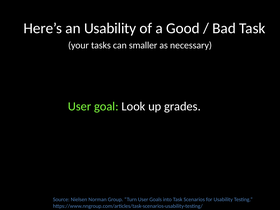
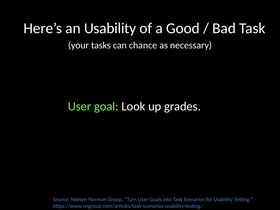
smaller: smaller -> chance
